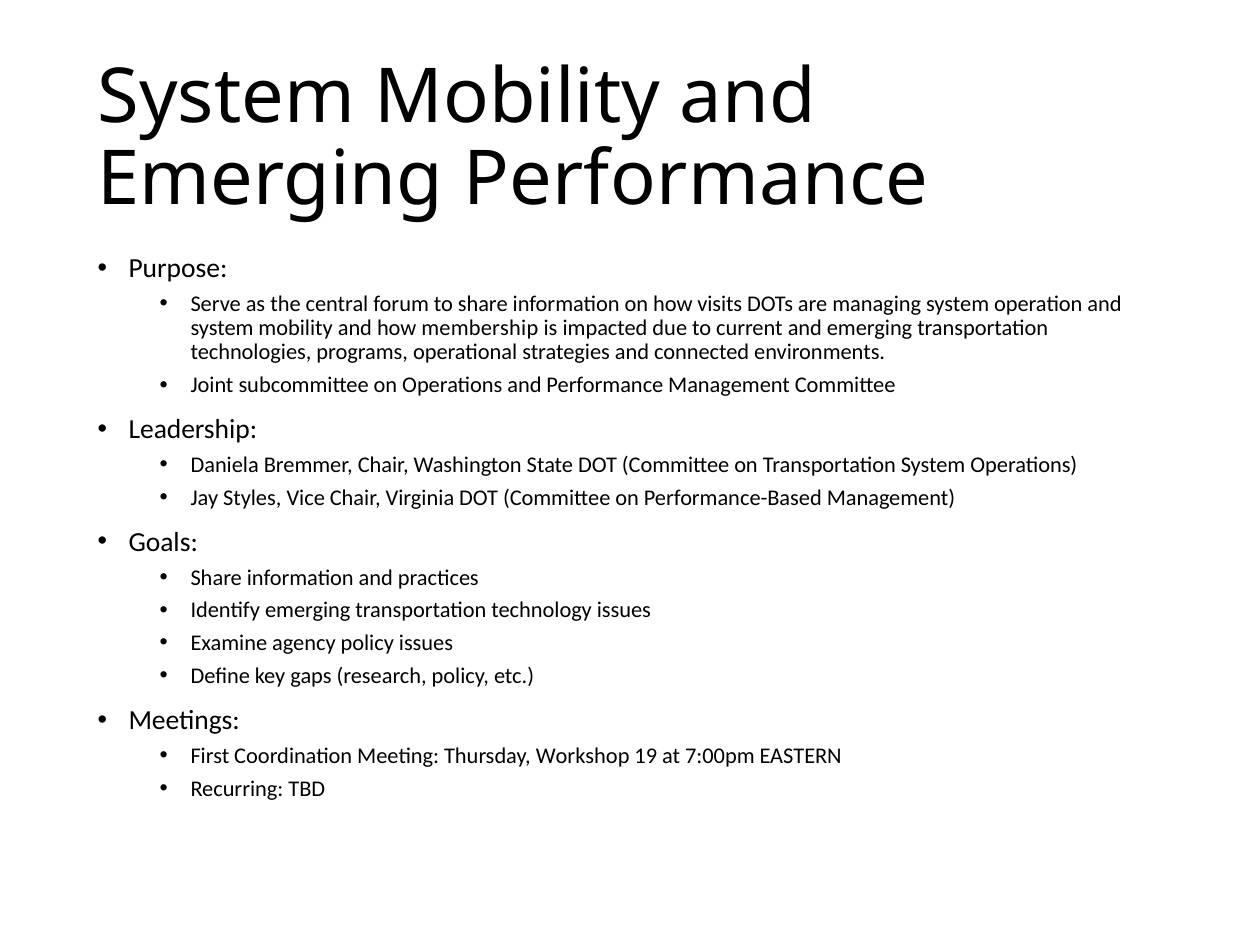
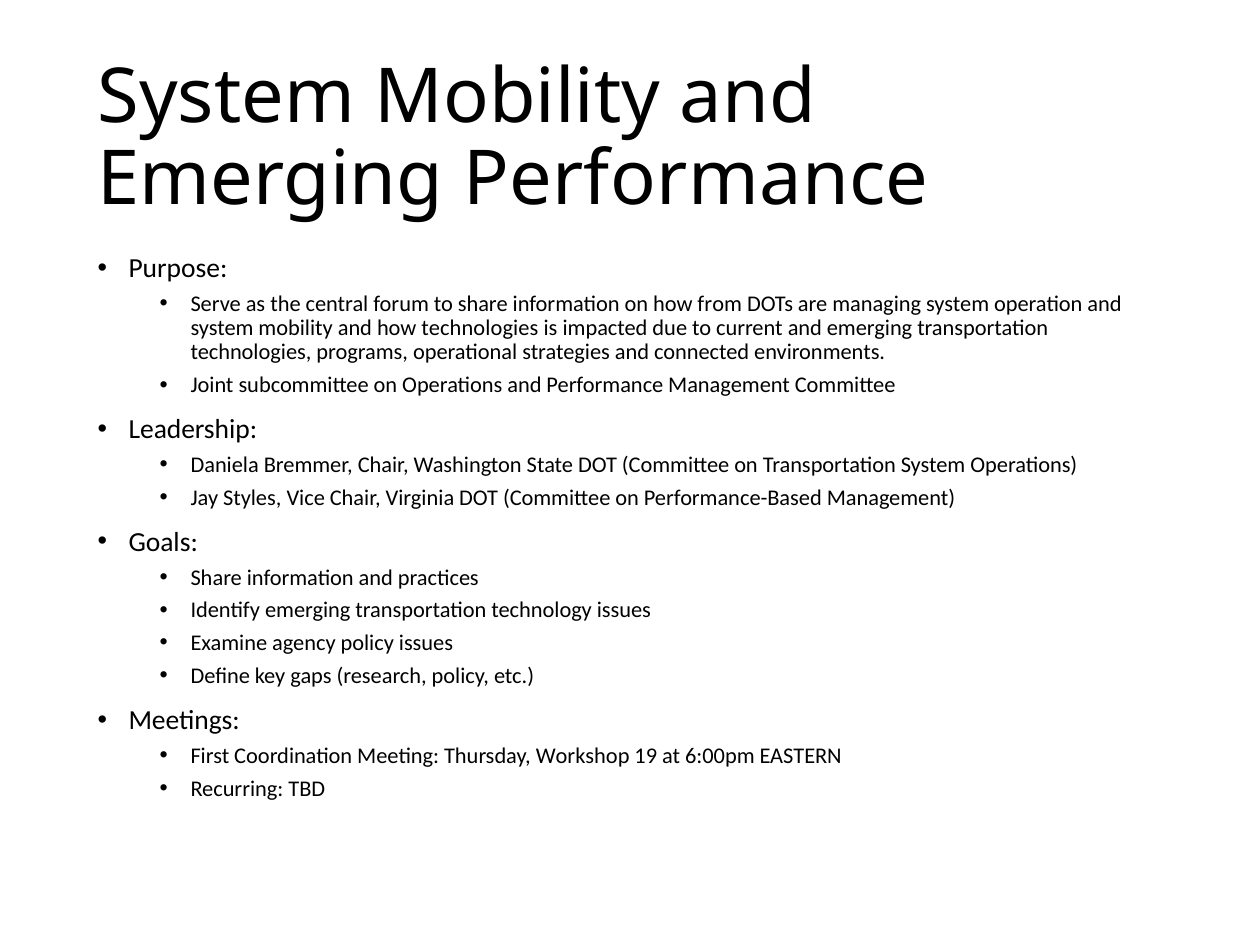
visits: visits -> from
how membership: membership -> technologies
7:00pm: 7:00pm -> 6:00pm
